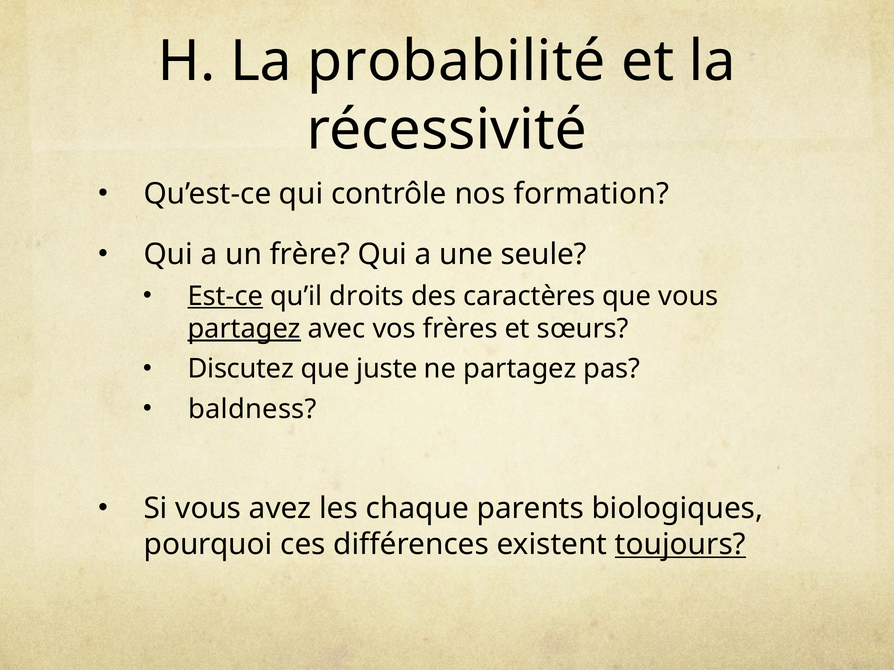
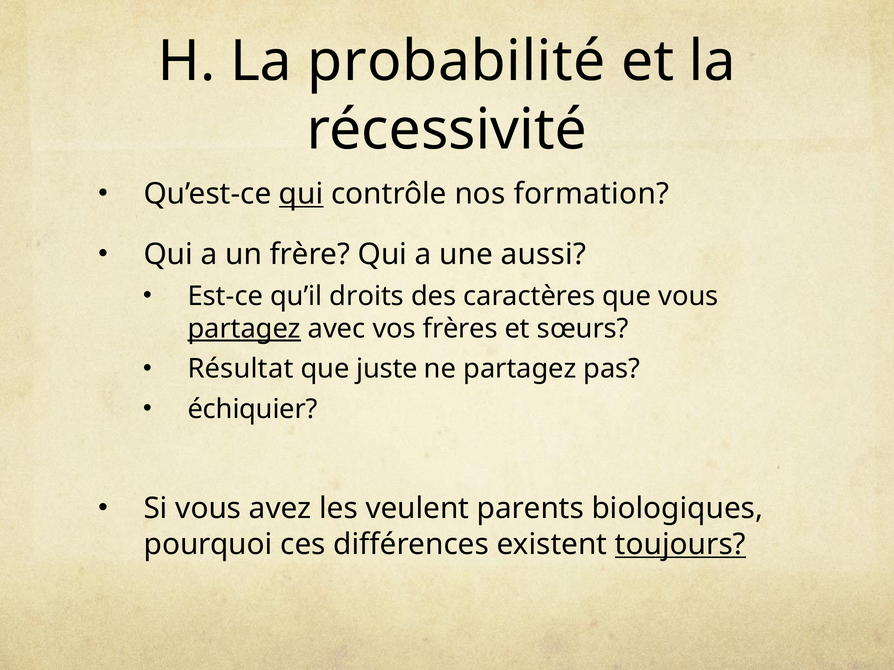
qui at (301, 194) underline: none -> present
seule: seule -> aussi
Est-ce underline: present -> none
Discutez: Discutez -> Résultat
baldness: baldness -> échiquier
chaque: chaque -> veulent
